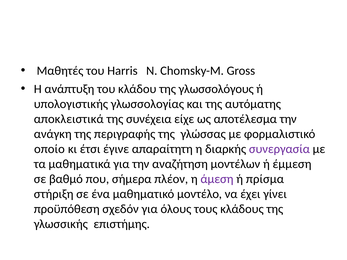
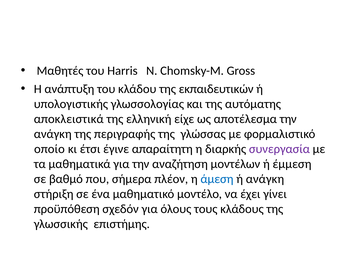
γλωσσολόγους: γλωσσολόγους -> εκπαιδευτικών
συνέχεια: συνέχεια -> ελληνική
άμεση colour: purple -> blue
ή πρίσμα: πρίσμα -> ανάγκη
